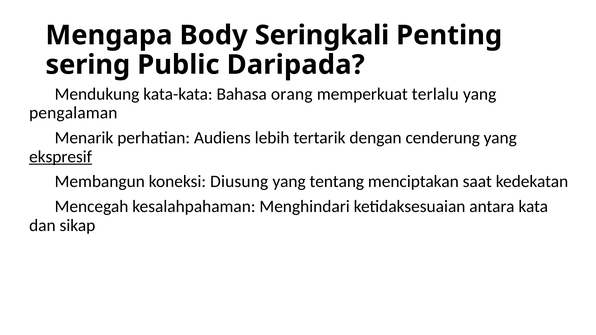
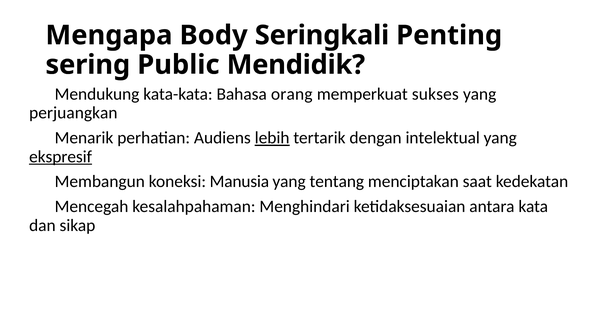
Daripada: Daripada -> Mendidik
terlalu: terlalu -> sukses
pengalaman: pengalaman -> perjuangkan
lebih underline: none -> present
cenderung: cenderung -> intelektual
Diusung: Diusung -> Manusia
